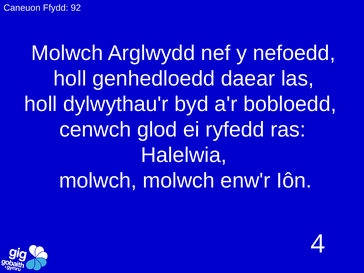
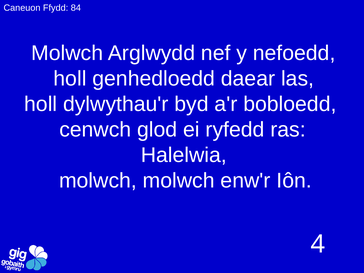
92: 92 -> 84
